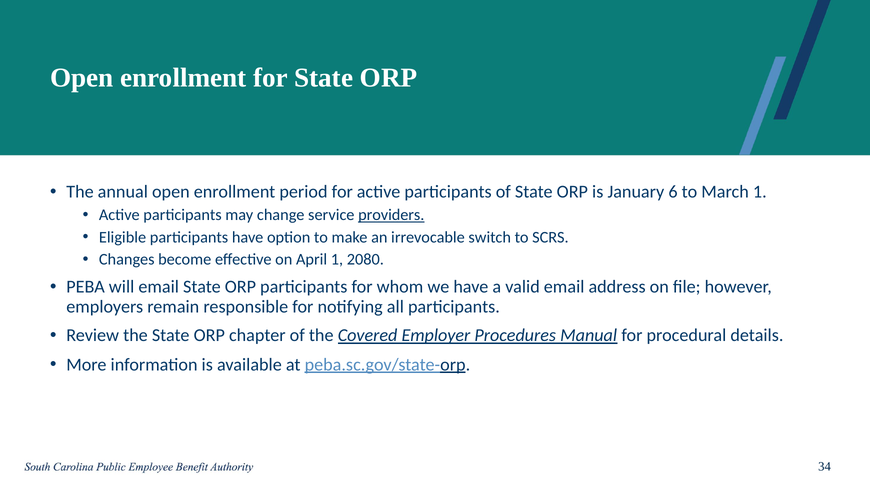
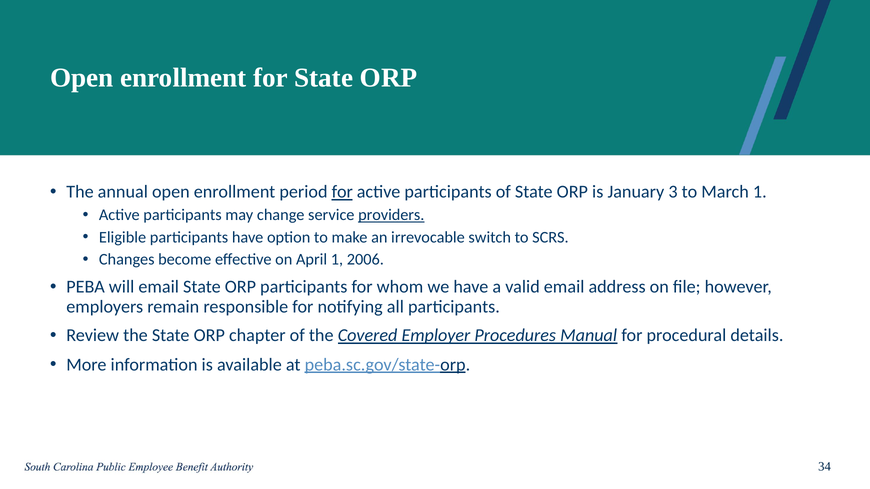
for at (342, 192) underline: none -> present
6: 6 -> 3
2080: 2080 -> 2006
